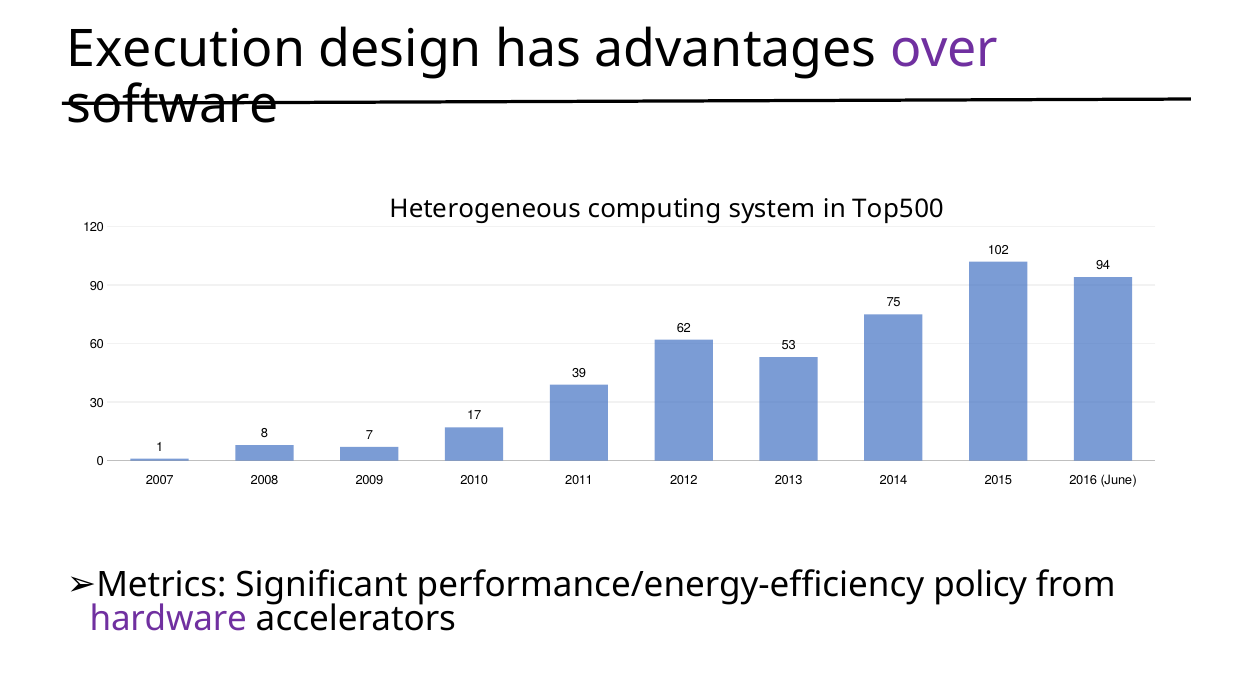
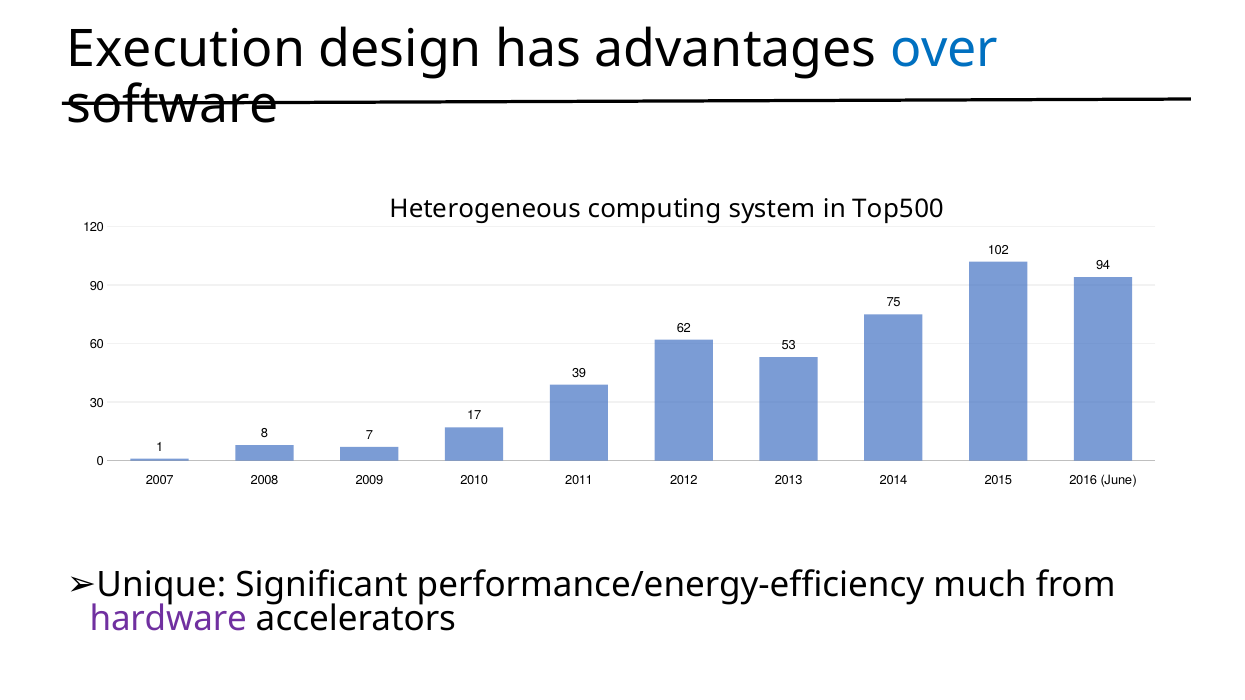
over colour: purple -> blue
Metrics: Metrics -> Unique
policy: policy -> much
